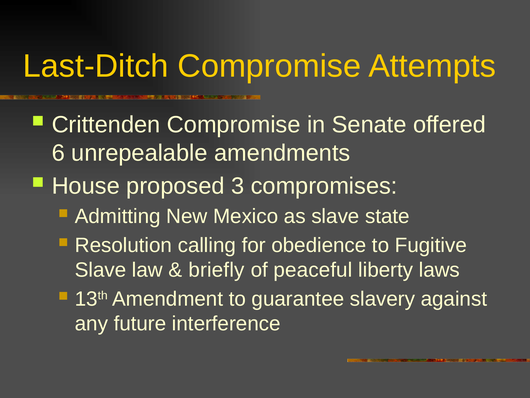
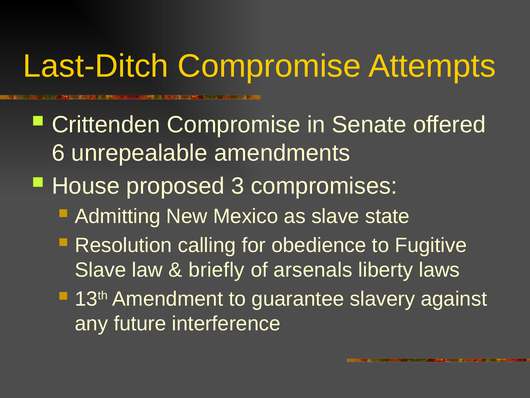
peaceful: peaceful -> arsenals
